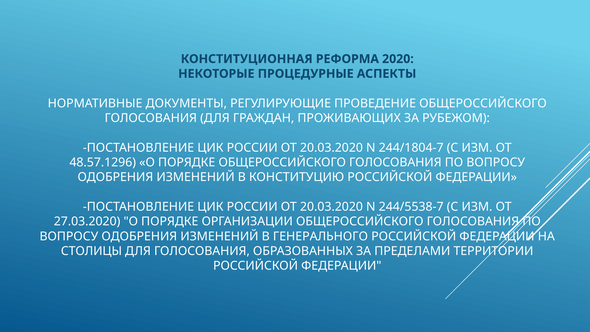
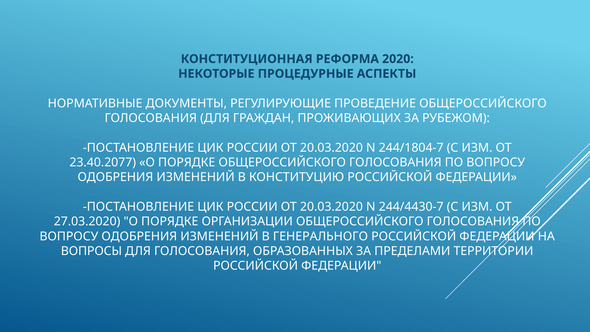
48.57.1296: 48.57.1296 -> 23.40.2077
244/5538-7: 244/5538-7 -> 244/4430-7
СТОЛИЦЫ: СТОЛИЦЫ -> ВОПРОСЫ
